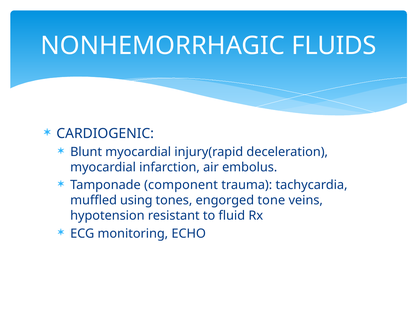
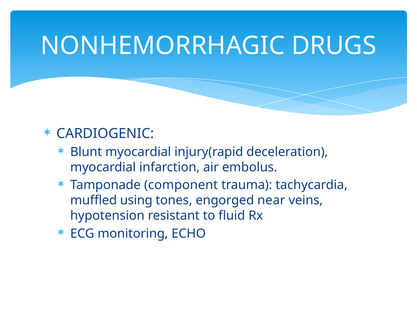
FLUIDS: FLUIDS -> DRUGS
tone: tone -> near
